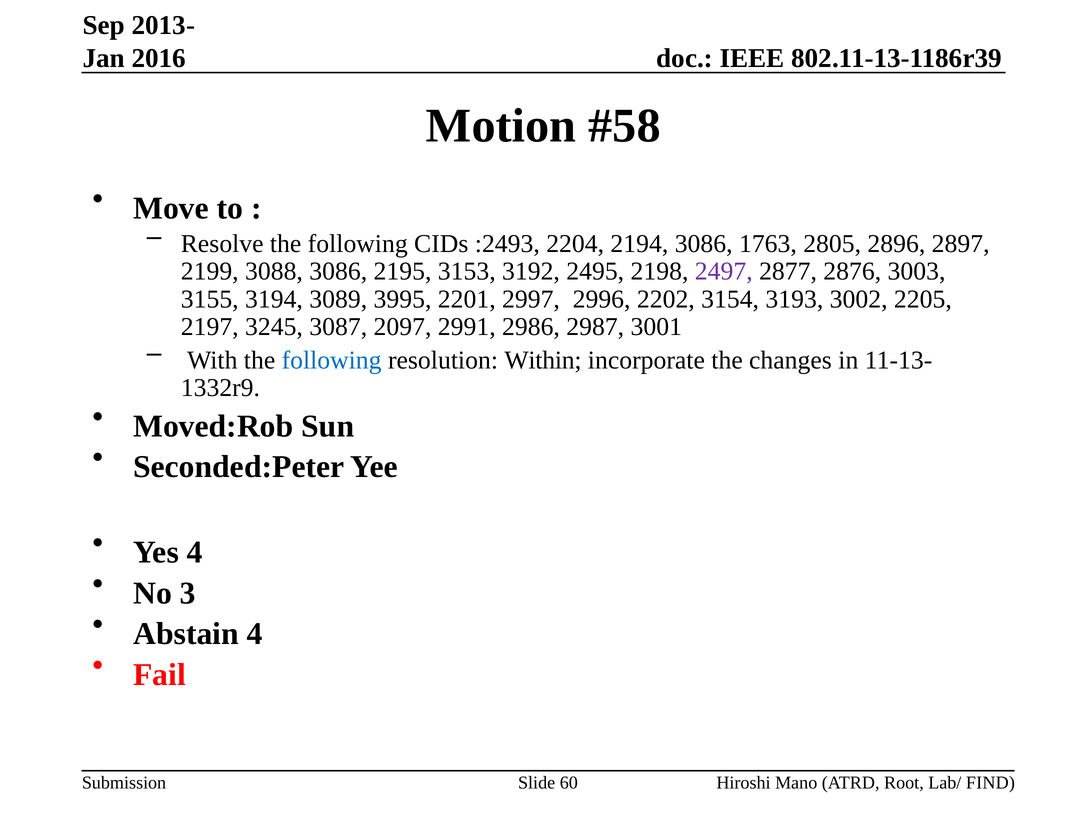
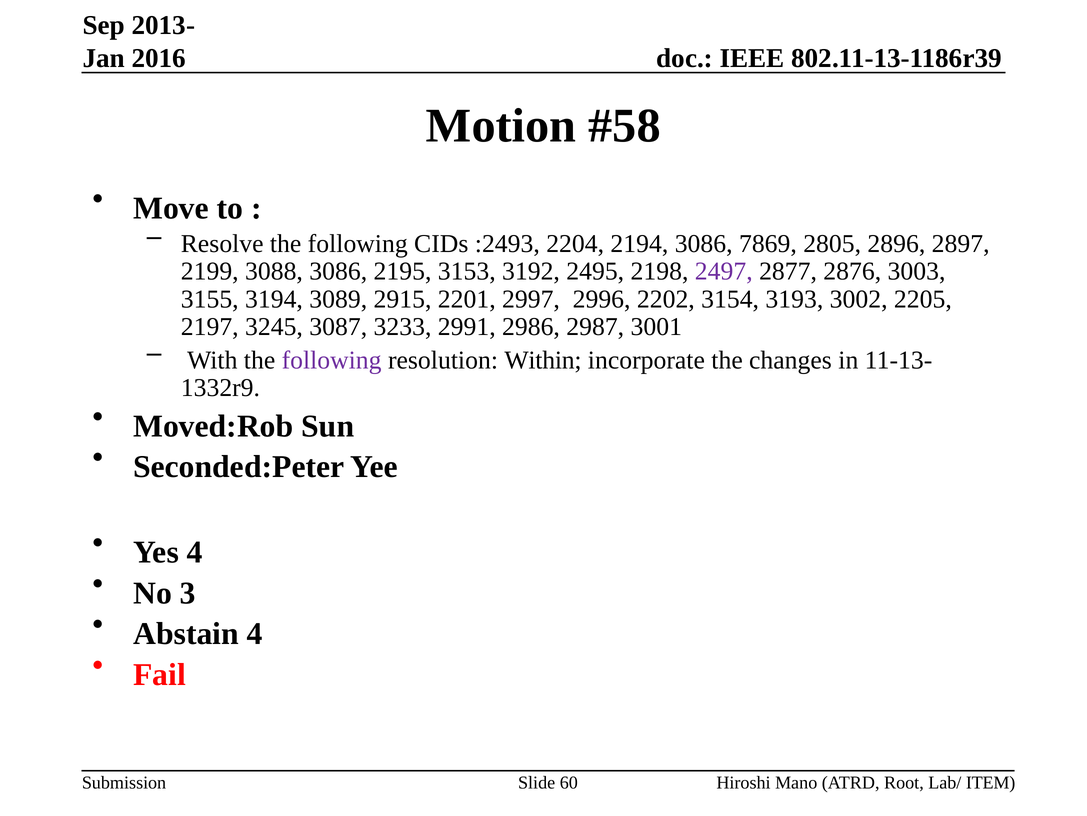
1763: 1763 -> 7869
3995: 3995 -> 2915
2097: 2097 -> 3233
following at (332, 360) colour: blue -> purple
FIND: FIND -> ITEM
